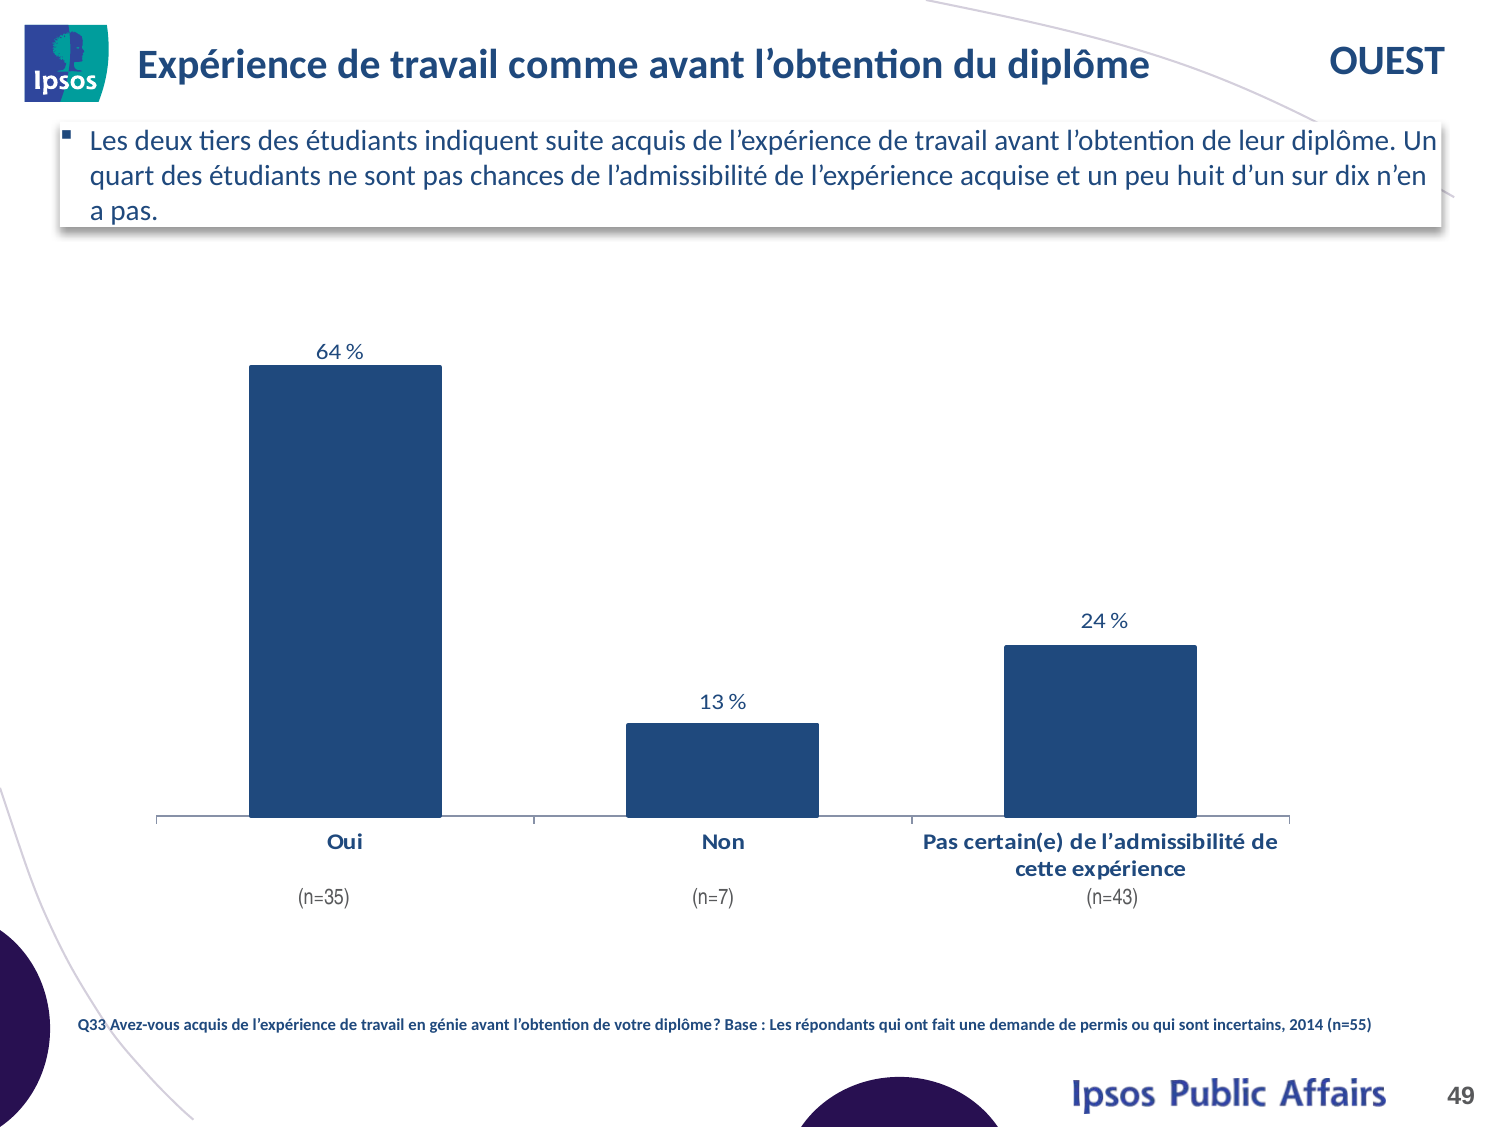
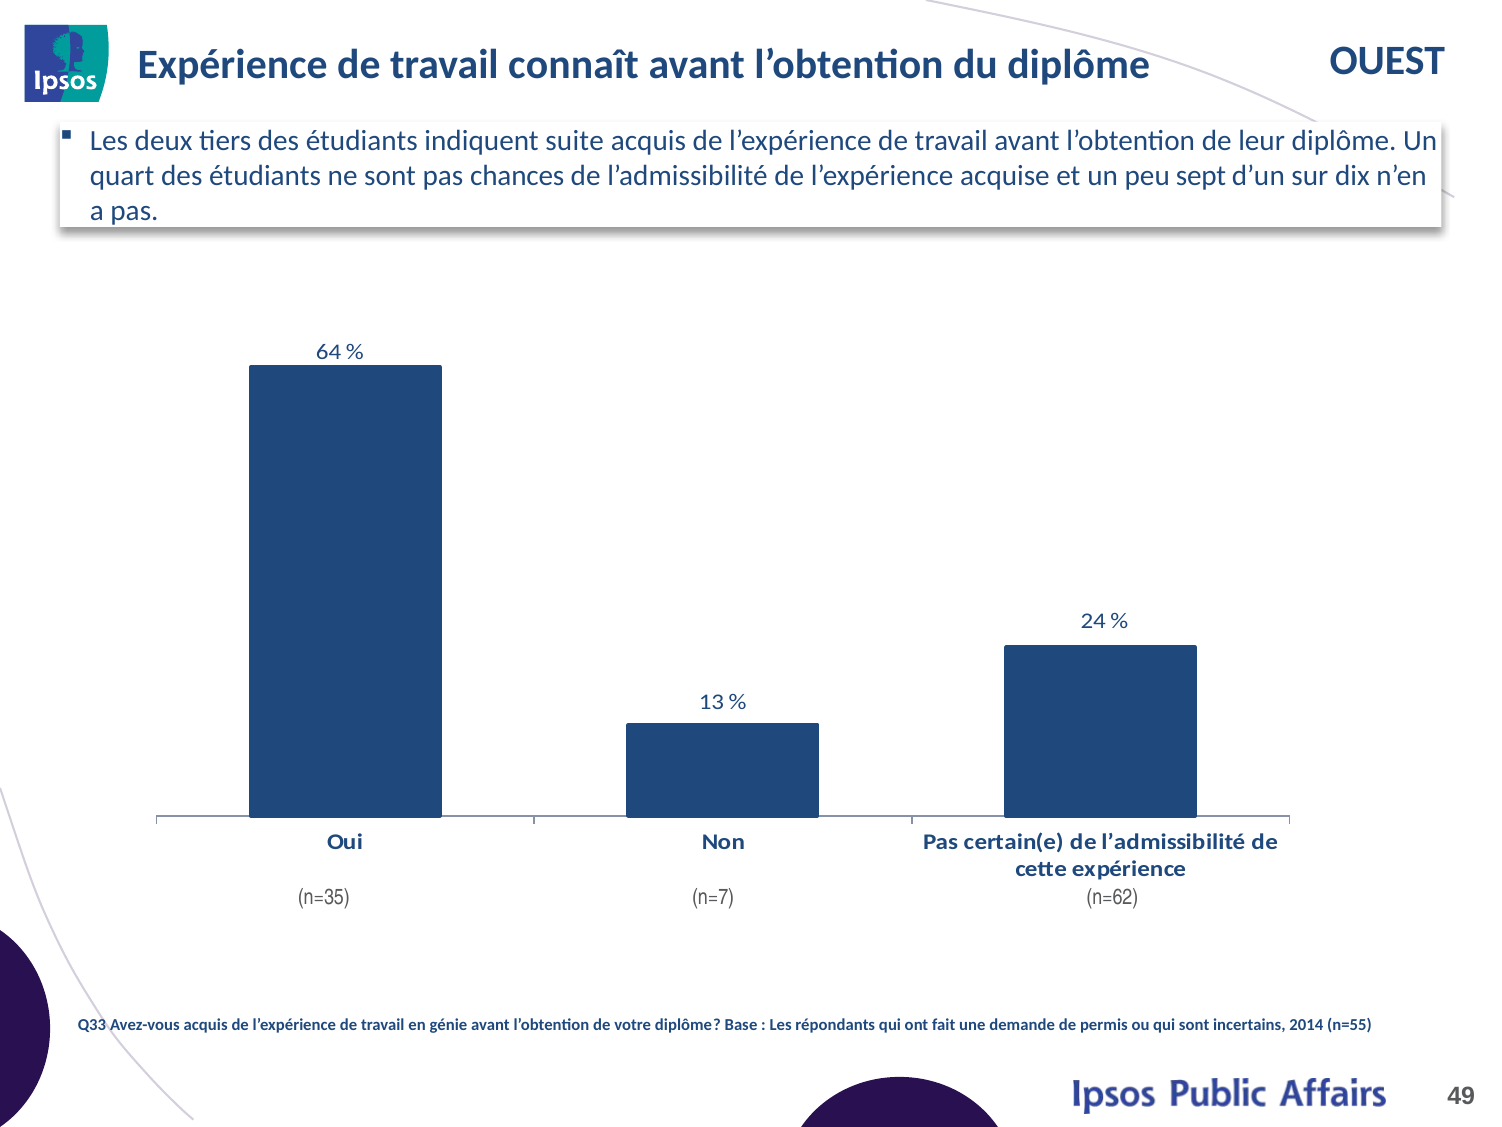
comme: comme -> connaît
huit: huit -> sept
n=43: n=43 -> n=62
